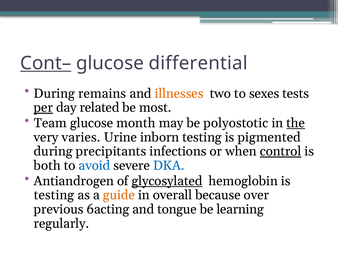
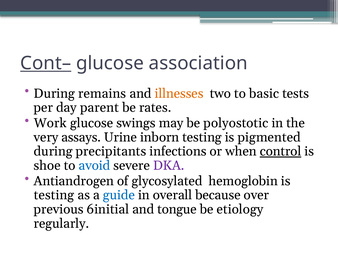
differential: differential -> association
sexes: sexes -> basic
per underline: present -> none
related: related -> parent
most: most -> rates
Team: Team -> Work
month: month -> swings
the underline: present -> none
varies: varies -> assays
both: both -> shoe
DKA colour: blue -> purple
glycosylated underline: present -> none
guide colour: orange -> blue
6acting: 6acting -> 6initial
learning: learning -> etiology
